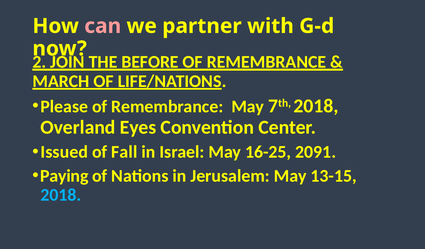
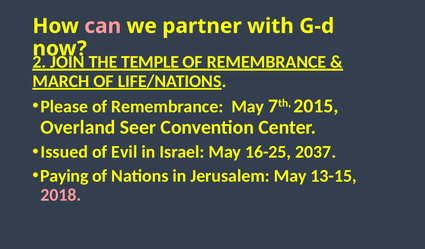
BEFORE: BEFORE -> TEMPLE
7th 2018: 2018 -> 2015
Eyes: Eyes -> Seer
Fall: Fall -> Evil
2091: 2091 -> 2037
2018 at (61, 195) colour: light blue -> pink
